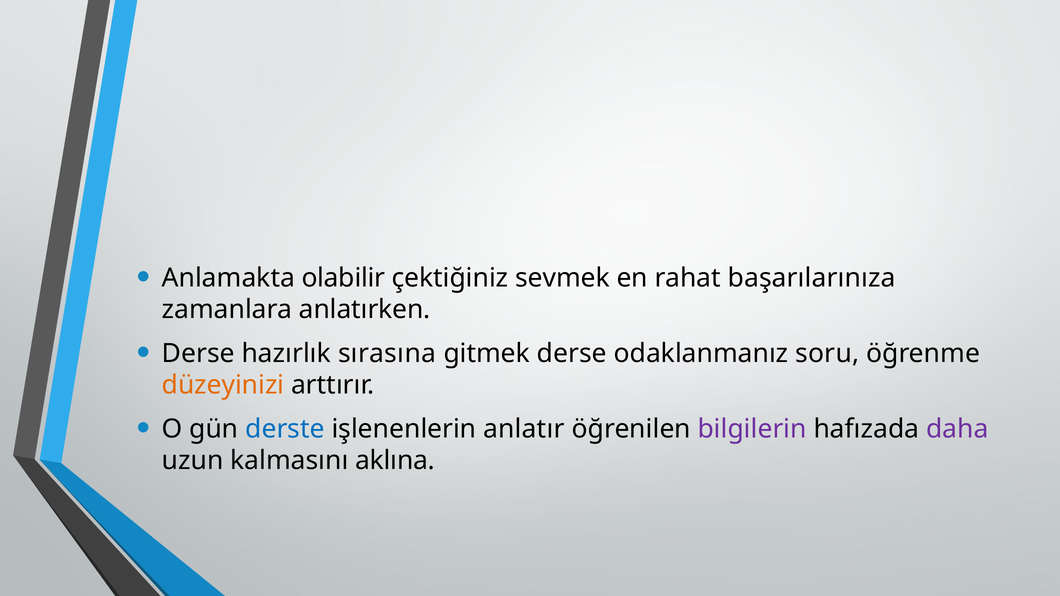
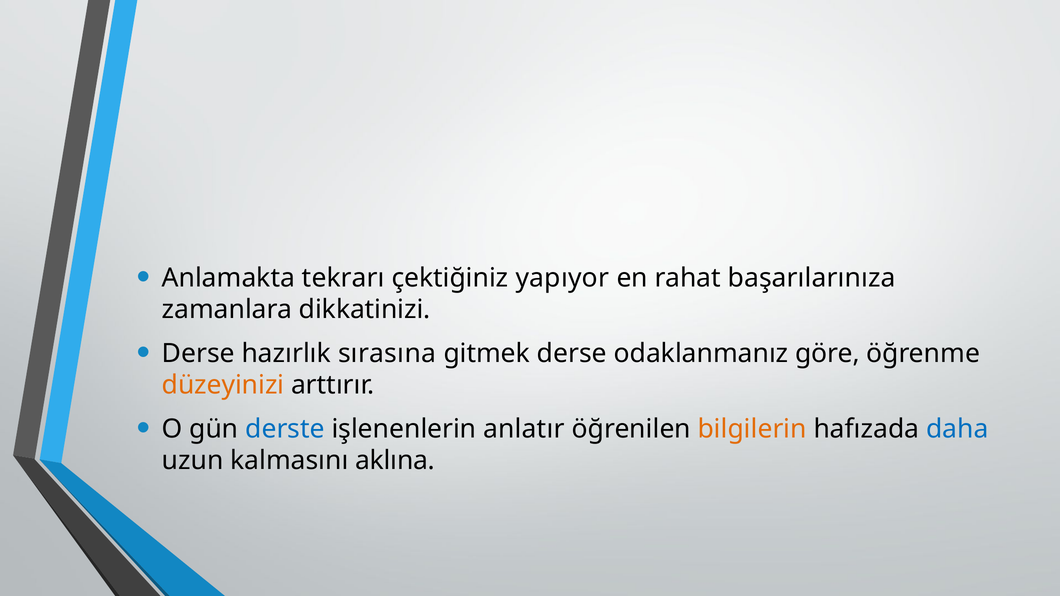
olabilir: olabilir -> tekrarı
sevmek: sevmek -> yapıyor
anlatırken: anlatırken -> dikkatinizi
soru: soru -> göre
bilgilerin colour: purple -> orange
daha colour: purple -> blue
